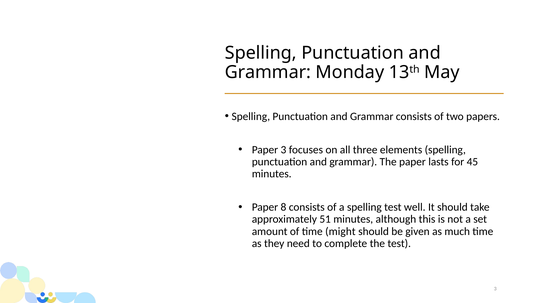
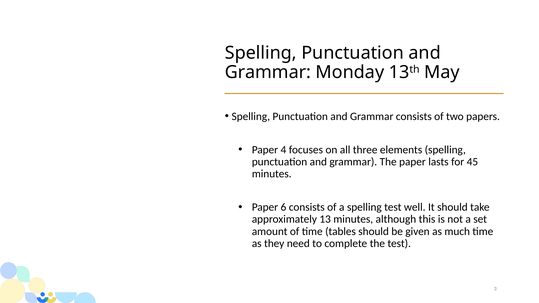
Paper 3: 3 -> 4
8: 8 -> 6
51: 51 -> 13
might: might -> tables
